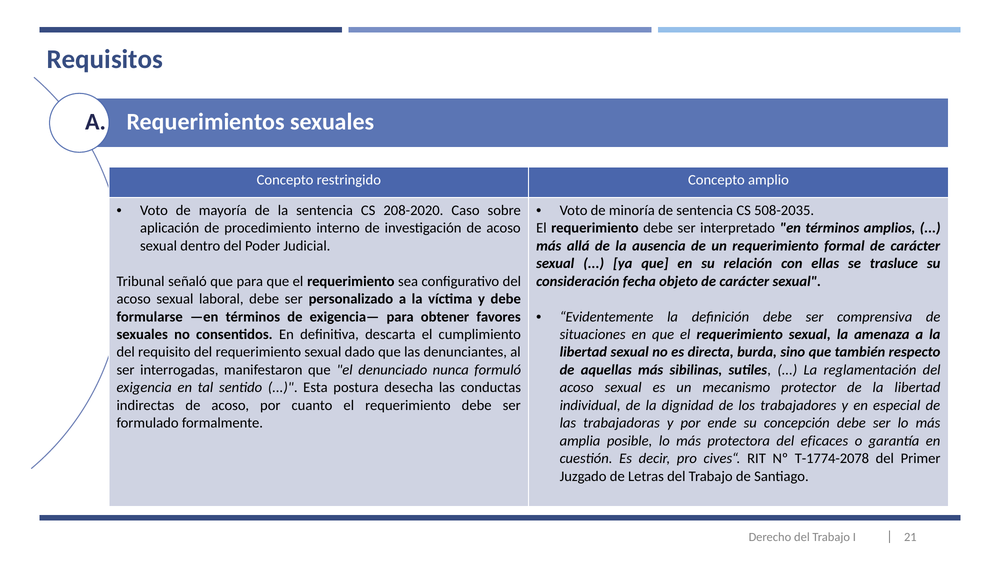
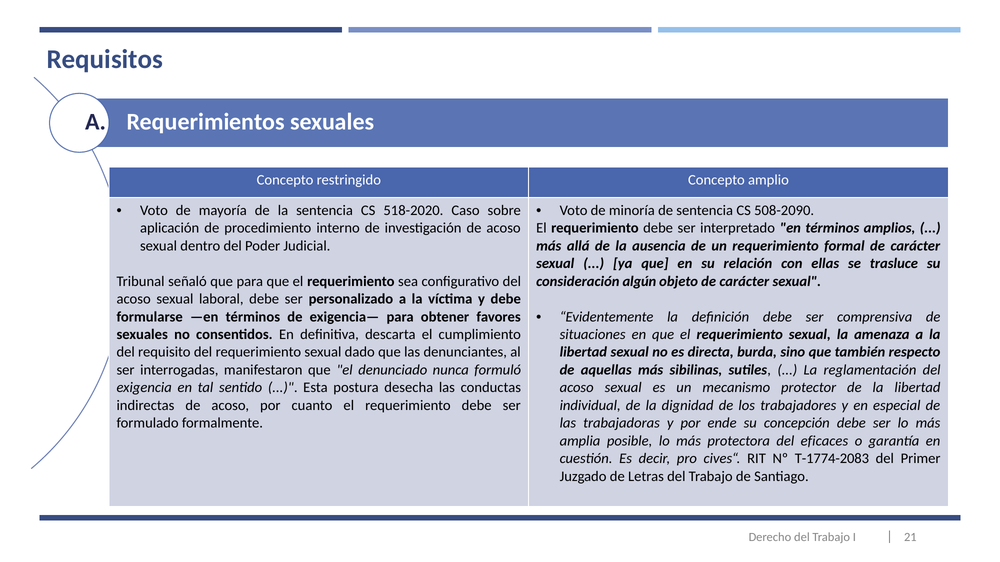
208-2020: 208-2020 -> 518-2020
508-2035: 508-2035 -> 508-2090
fecha: fecha -> algún
T-1774-2078: T-1774-2078 -> T-1774-2083
